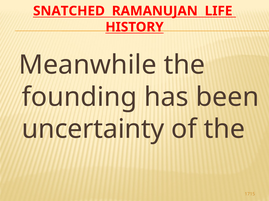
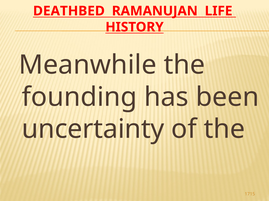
SNATCHED: SNATCHED -> DEATHBED
